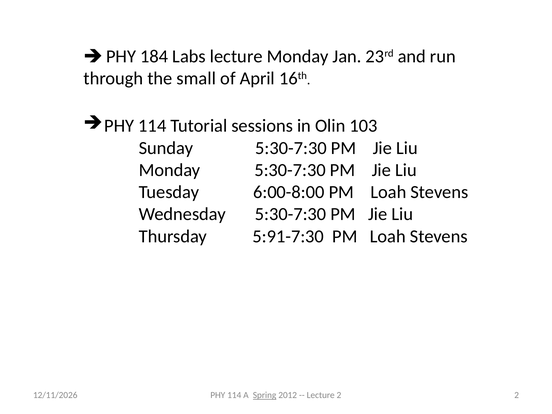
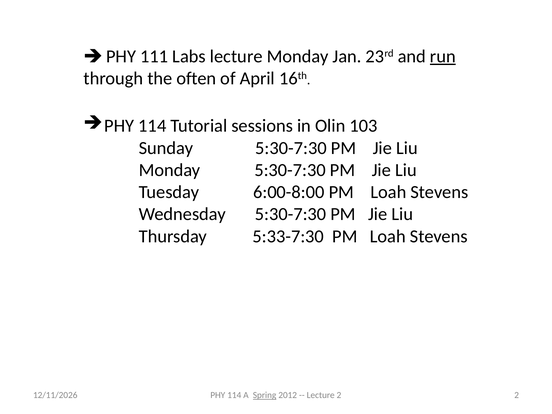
184: 184 -> 111
run underline: none -> present
small: small -> often
5:91-7:30: 5:91-7:30 -> 5:33-7:30
